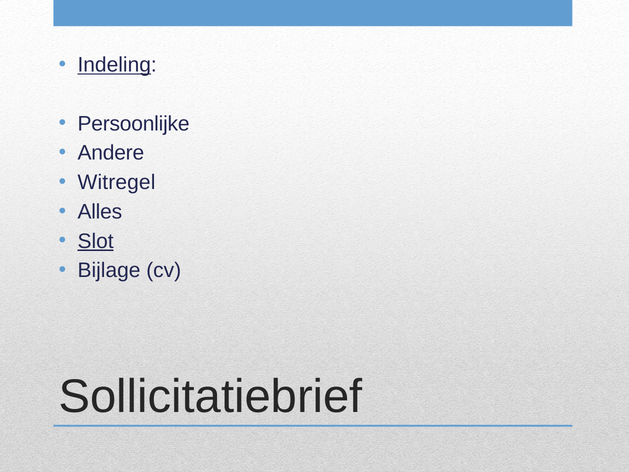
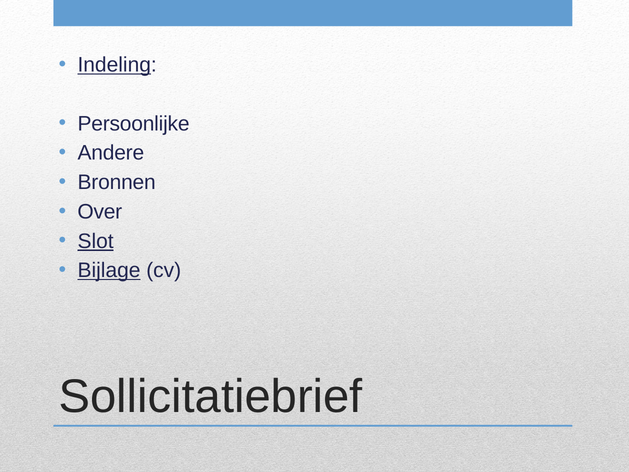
Witregel: Witregel -> Bronnen
Alles: Alles -> Over
Bijlage underline: none -> present
